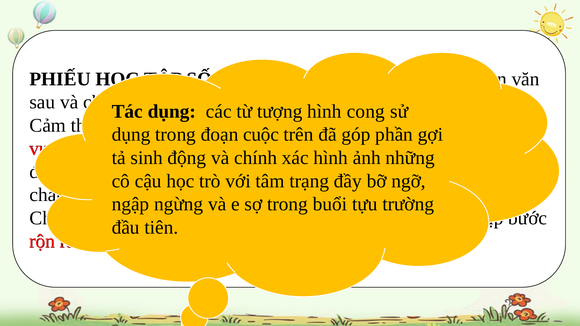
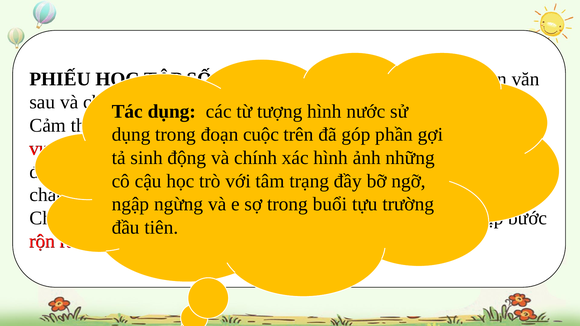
cong: cong -> nước
